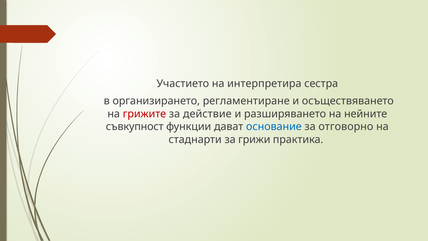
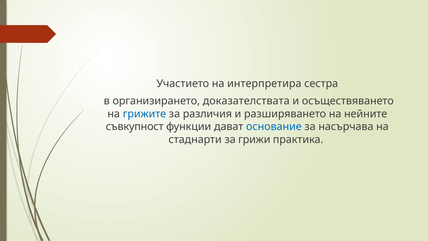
регламентиране: регламентиране -> доказателствата
грижите colour: red -> blue
действие: действие -> различия
отговорно: отговорно -> насърчава
